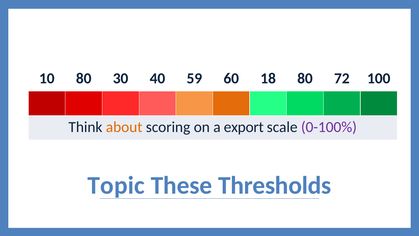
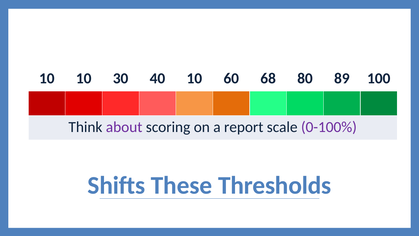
10 80: 80 -> 10
40 59: 59 -> 10
18: 18 -> 68
72: 72 -> 89
about colour: orange -> purple
export: export -> report
Topic: Topic -> Shifts
